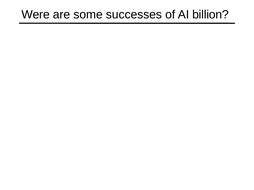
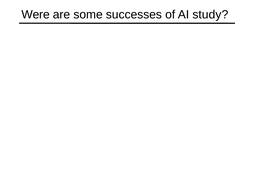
billion: billion -> study
